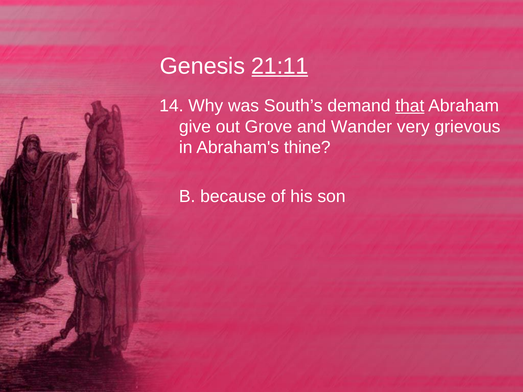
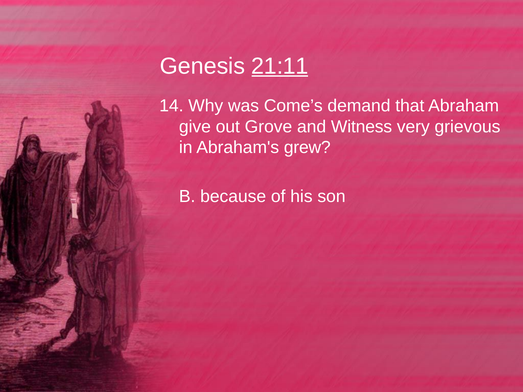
South’s: South’s -> Come’s
that underline: present -> none
Wander: Wander -> Witness
thine: thine -> grew
